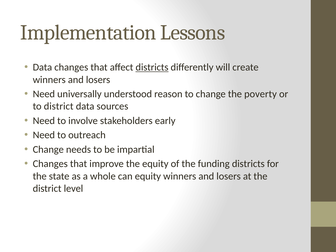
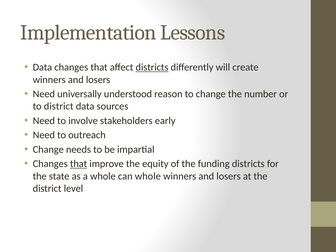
poverty: poverty -> number
that at (79, 164) underline: none -> present
can equity: equity -> whole
